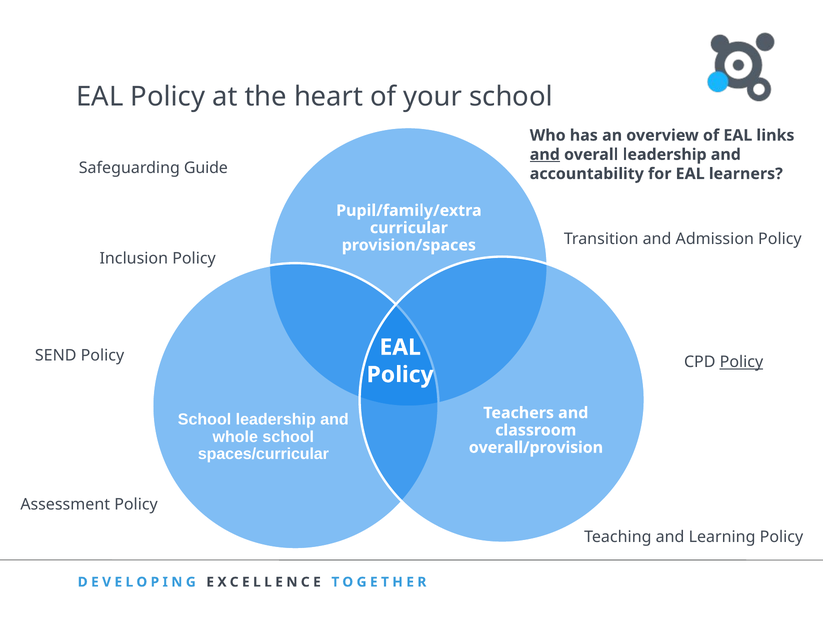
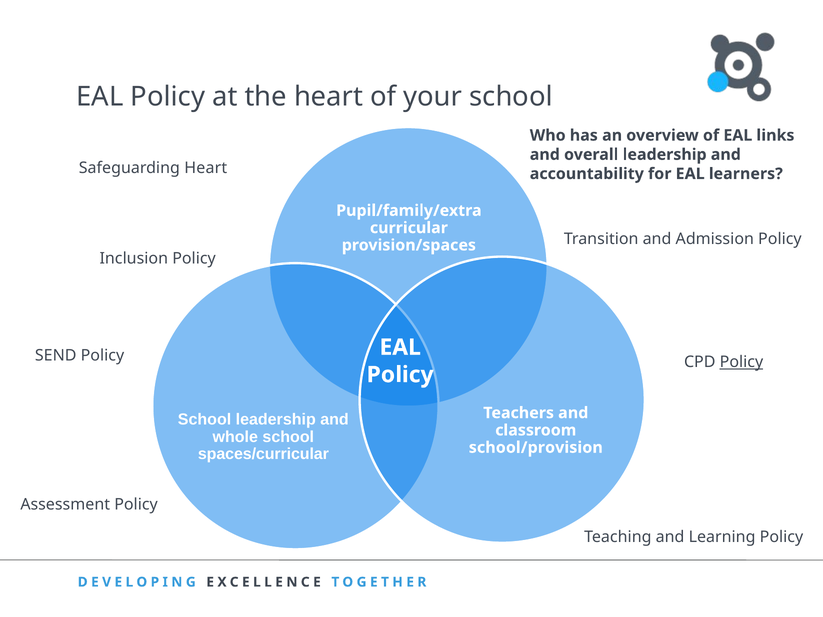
and at (545, 155) underline: present -> none
Safeguarding Guide: Guide -> Heart
overall/provision: overall/provision -> school/provision
